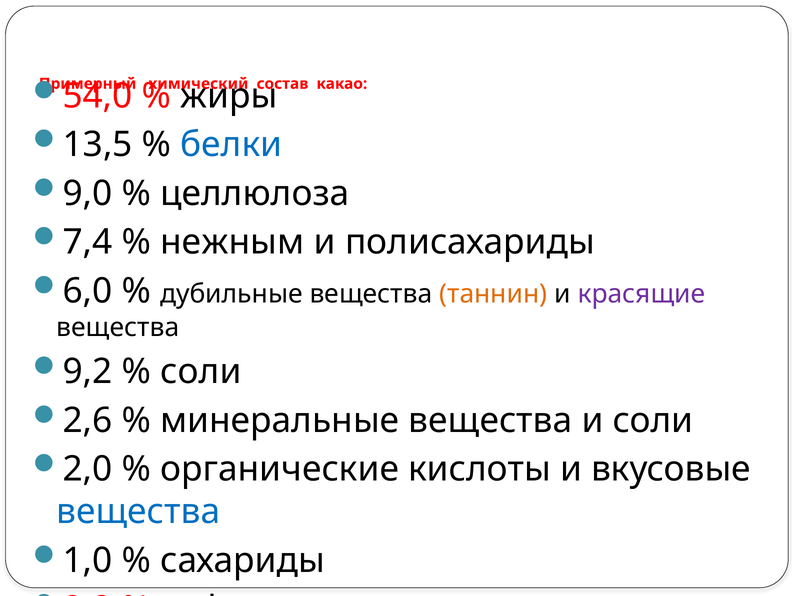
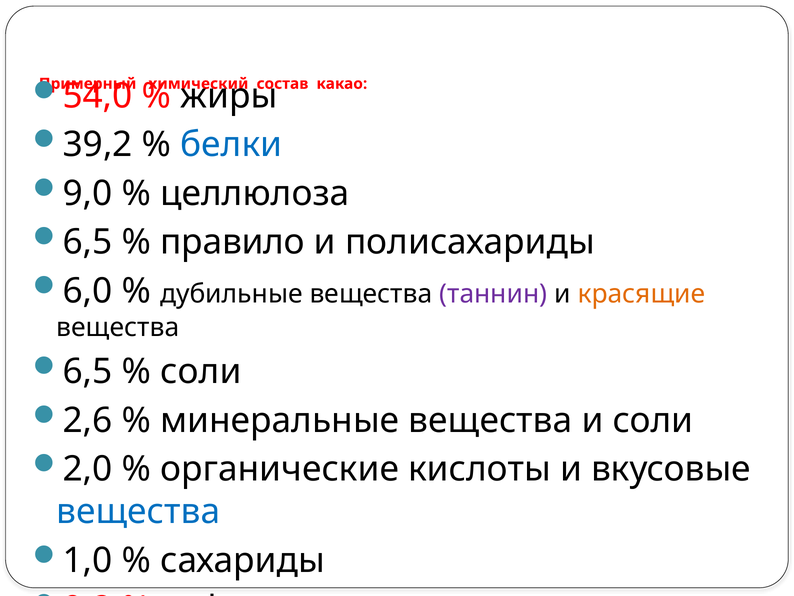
13,5: 13,5 -> 39,2
7,4 at (88, 242): 7,4 -> 6,5
нежным: нежным -> правило
таннин colour: orange -> purple
красящие colour: purple -> orange
9,2 at (88, 371): 9,2 -> 6,5
